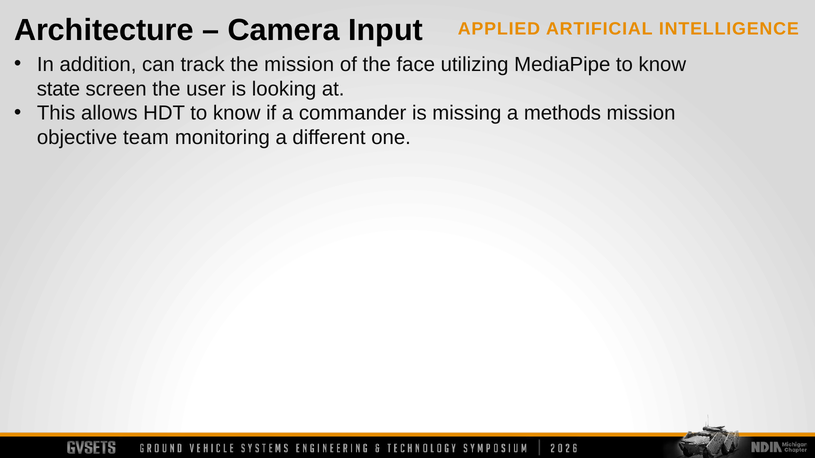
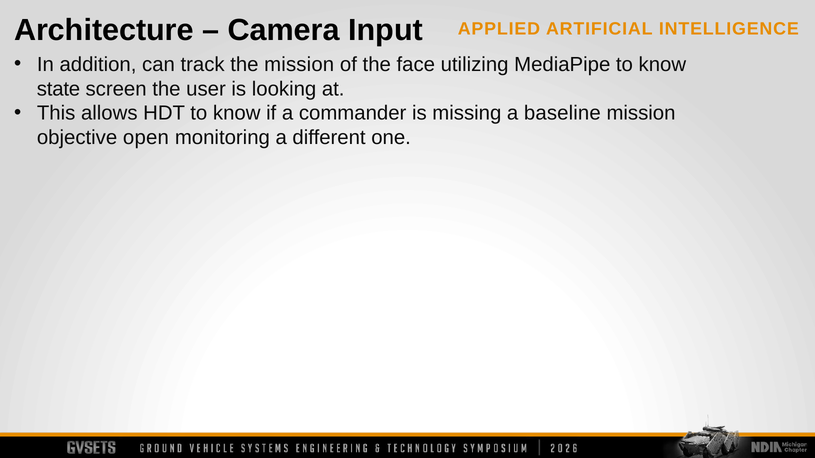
methods: methods -> baseline
team: team -> open
